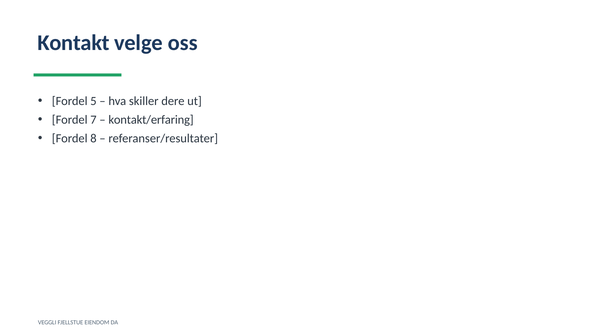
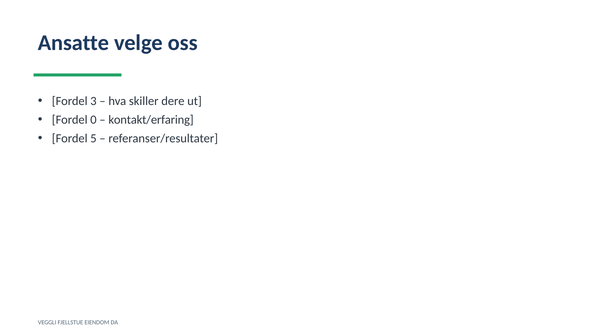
Kontakt: Kontakt -> Ansatte
5: 5 -> 3
7: 7 -> 0
8: 8 -> 5
